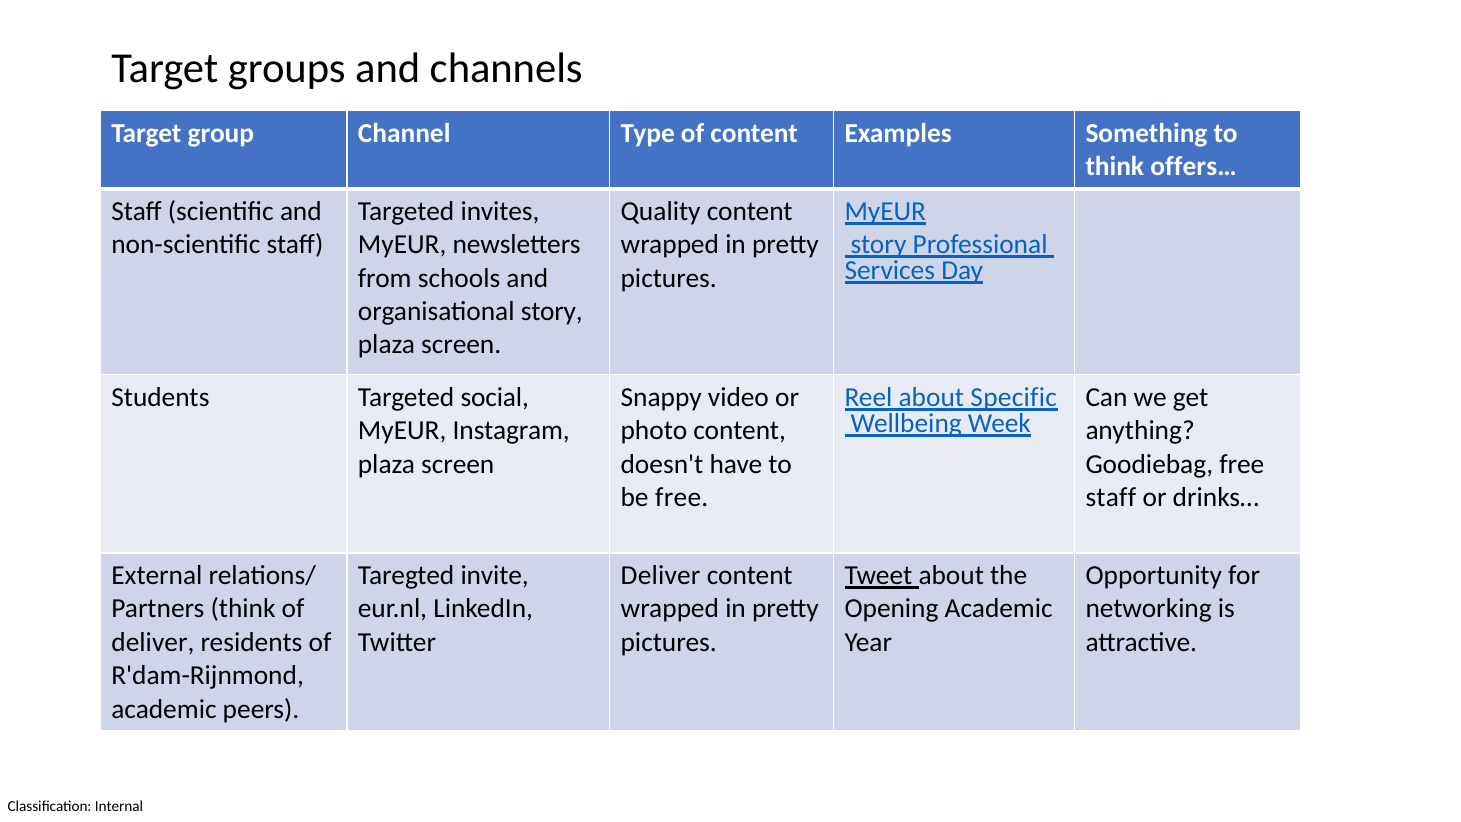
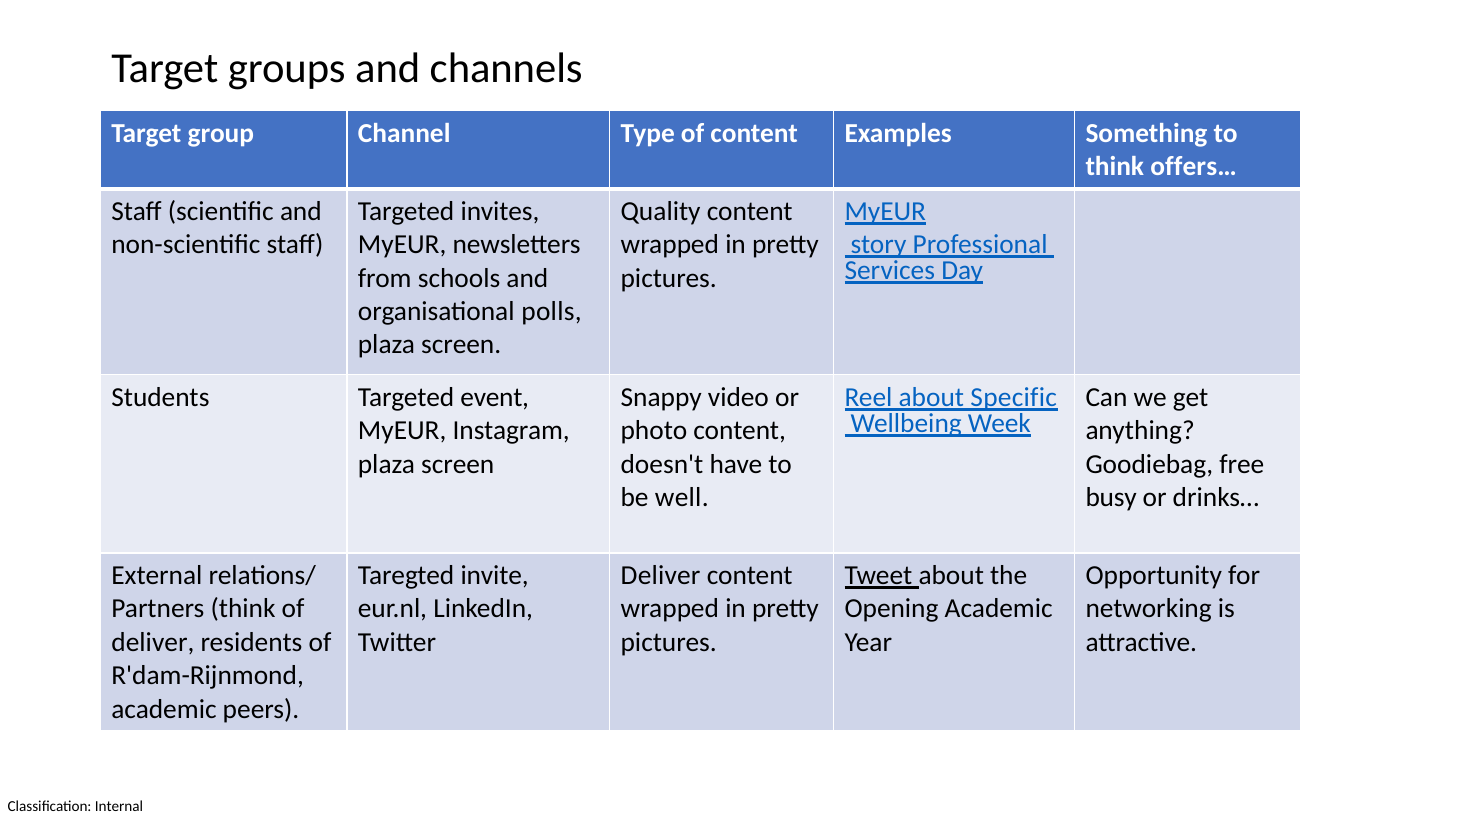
organisational story: story -> polls
social: social -> event
be free: free -> well
staff at (1111, 497): staff -> busy
